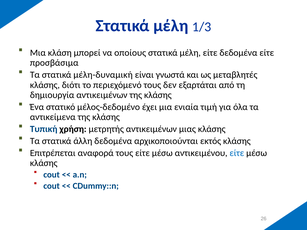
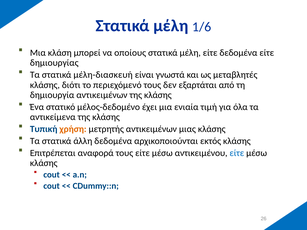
1/3: 1/3 -> 1/6
προσβάσιμα: προσβάσιμα -> δημιουργίας
μέλη-δυναμική: μέλη-δυναμική -> μέλη-διασκευή
χρήση colour: black -> orange
